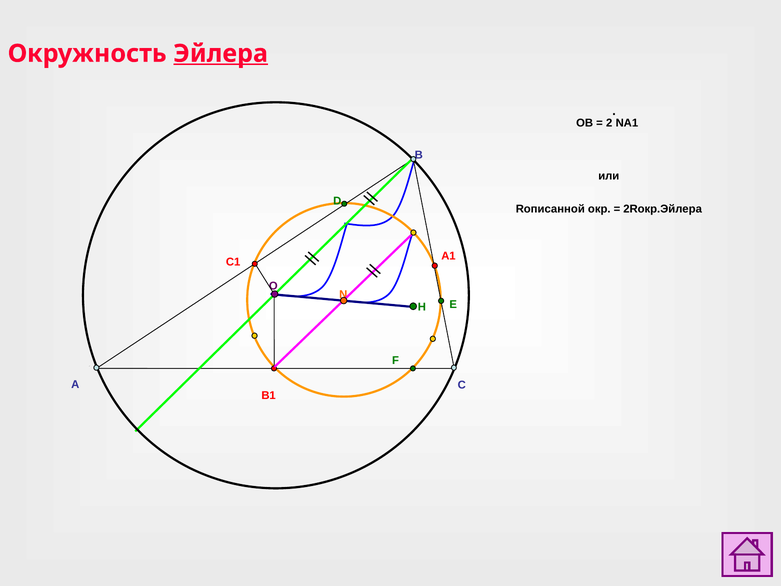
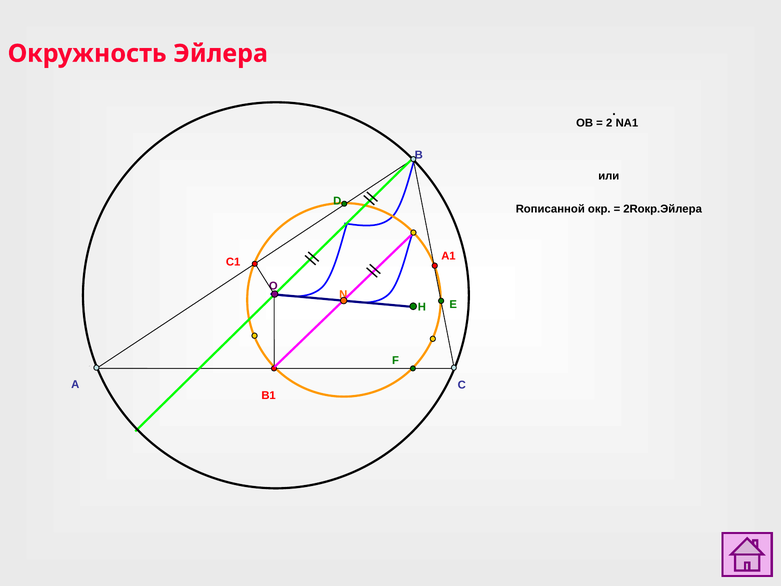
Эйлера underline: present -> none
